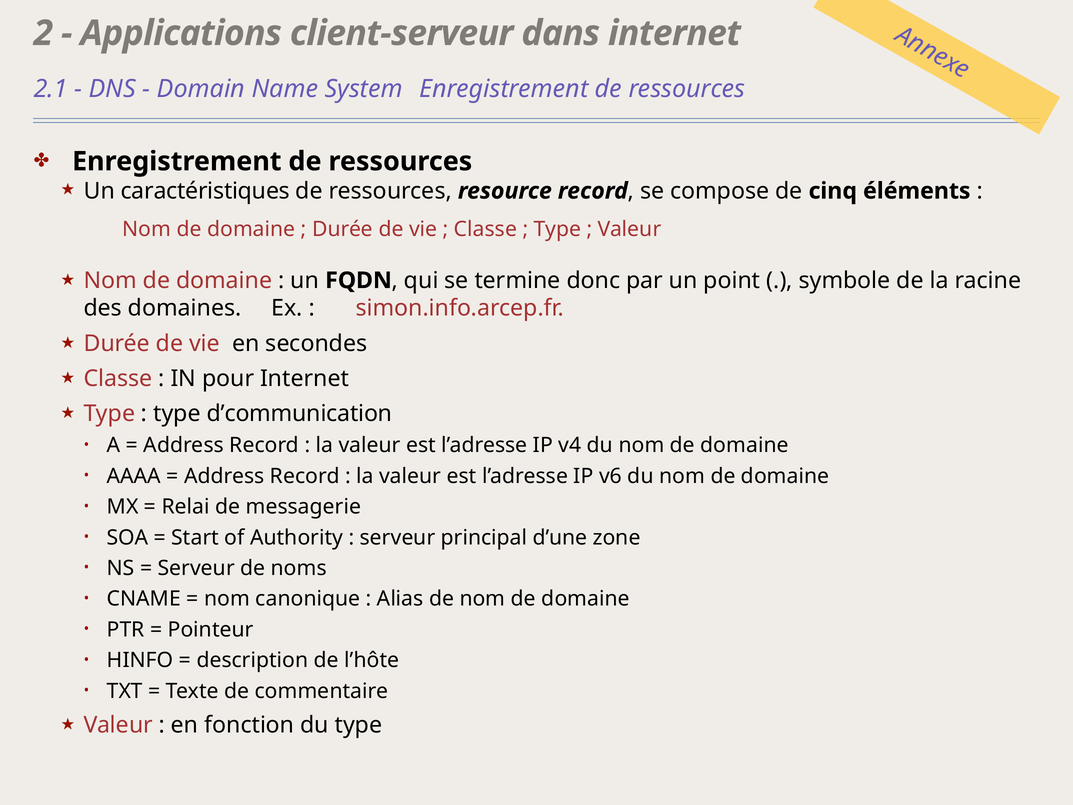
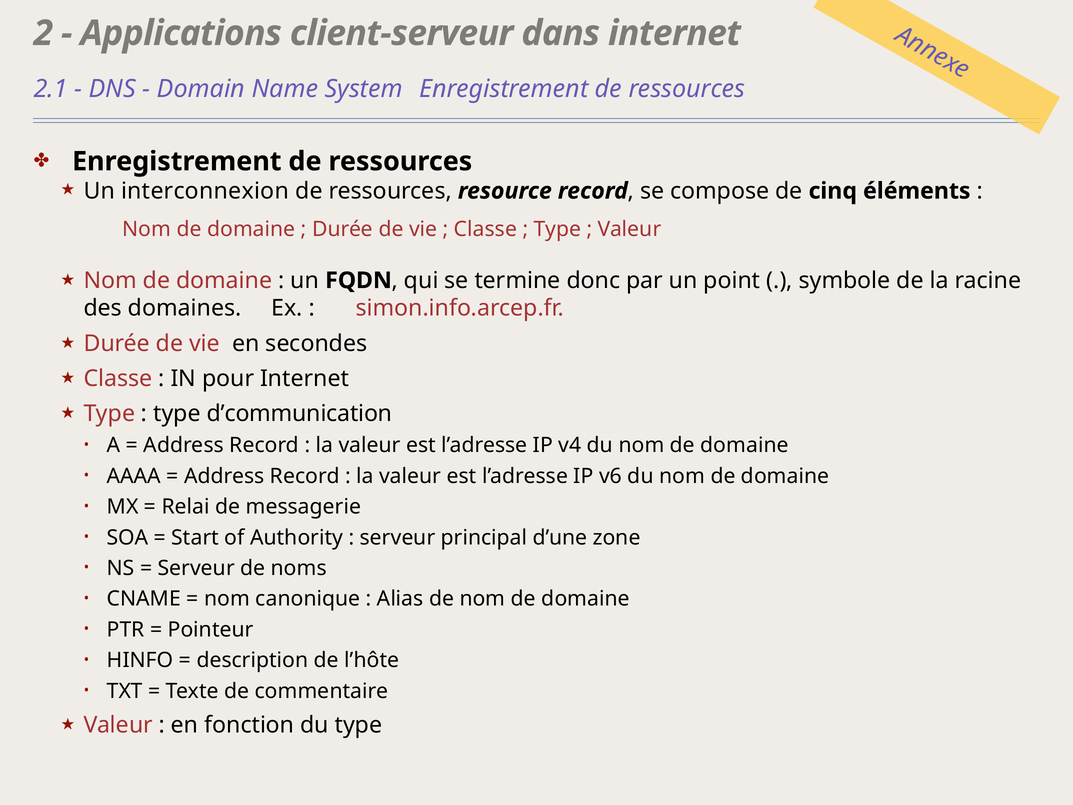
caractéristiques: caractéristiques -> interconnexion
